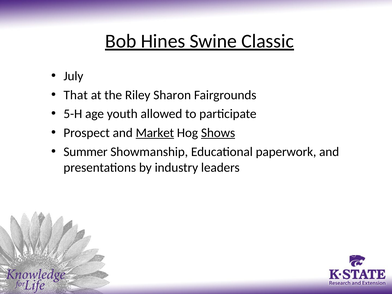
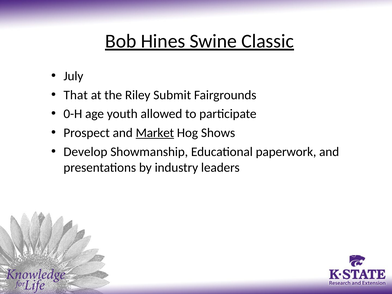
Sharon: Sharon -> Submit
5-H: 5-H -> 0-H
Shows underline: present -> none
Summer: Summer -> Develop
